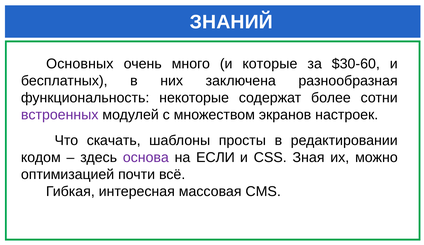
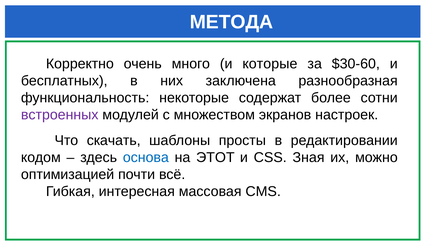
ЗНАНИЙ: ЗНАНИЙ -> МЕТОДА
Основных: Основных -> Корректно
основа colour: purple -> blue
ЕСЛИ: ЕСЛИ -> ЭТОТ
